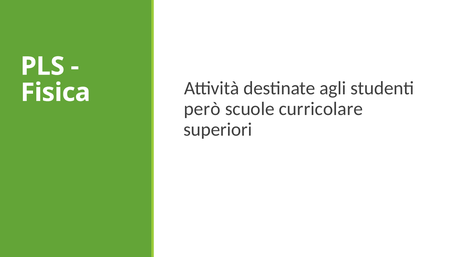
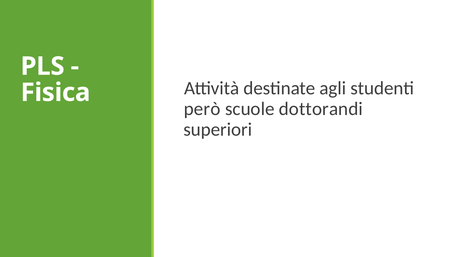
curricolare: curricolare -> dottorandi
